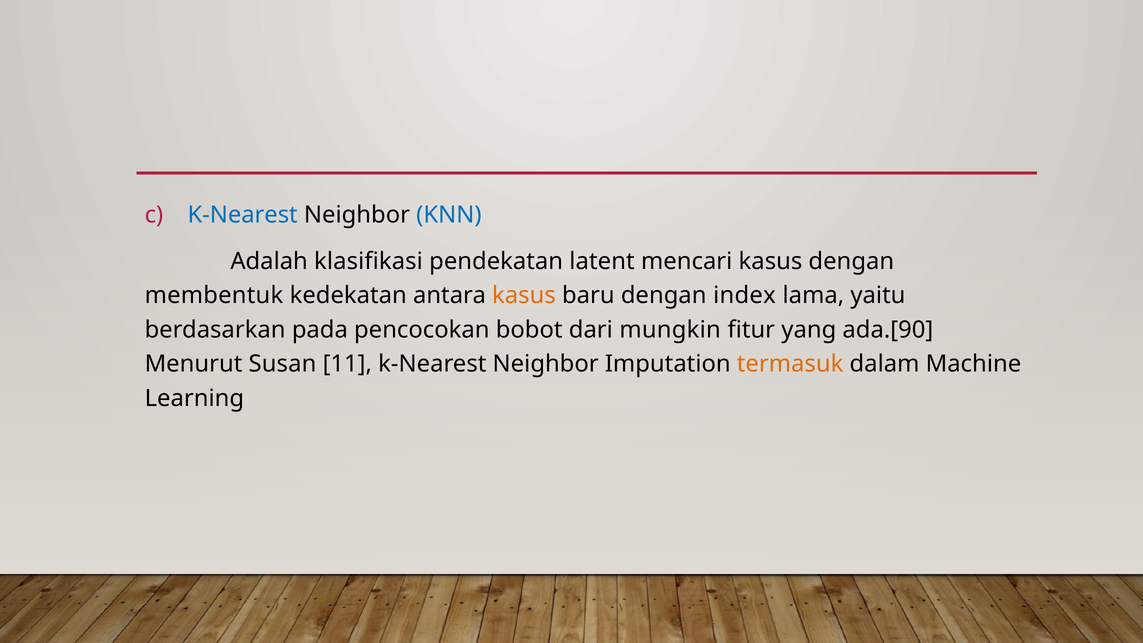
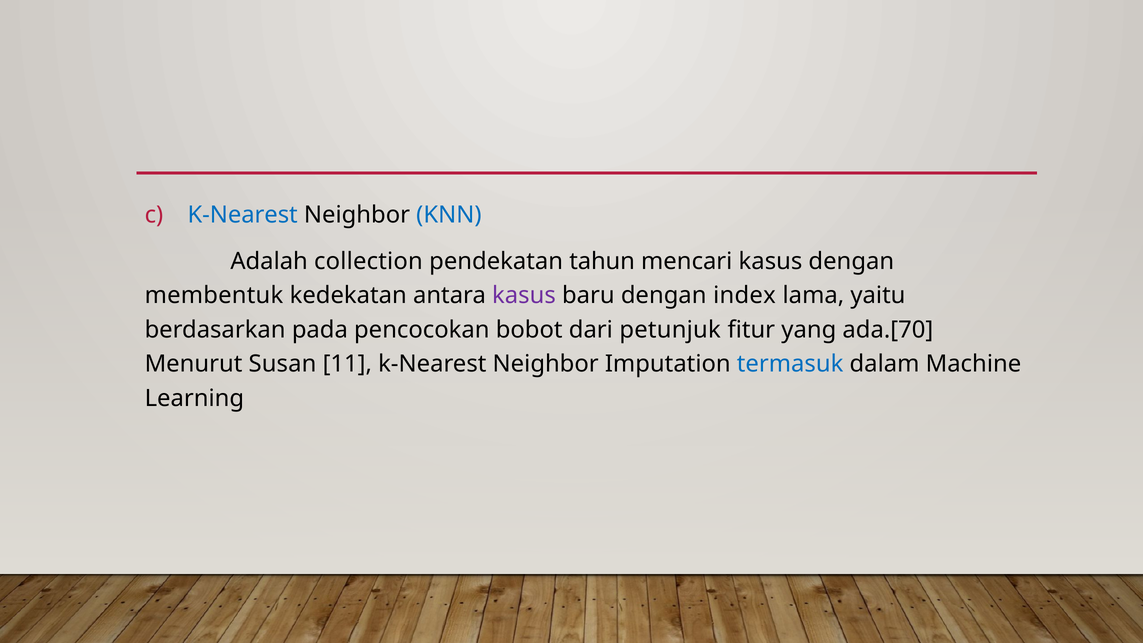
klasifikasi: klasifikasi -> collection
latent: latent -> tahun
kasus at (524, 295) colour: orange -> purple
mungkin: mungkin -> petunjuk
ada.[90: ada.[90 -> ada.[70
termasuk colour: orange -> blue
